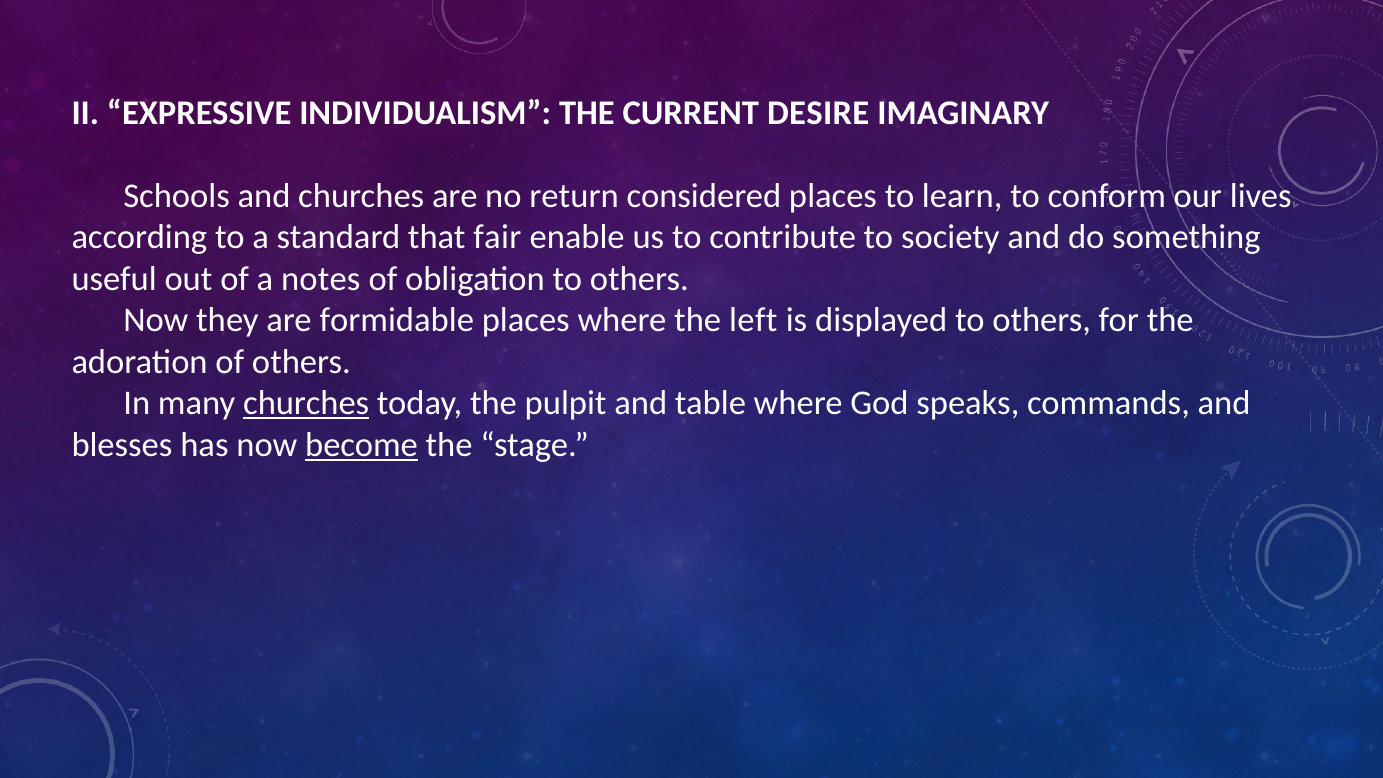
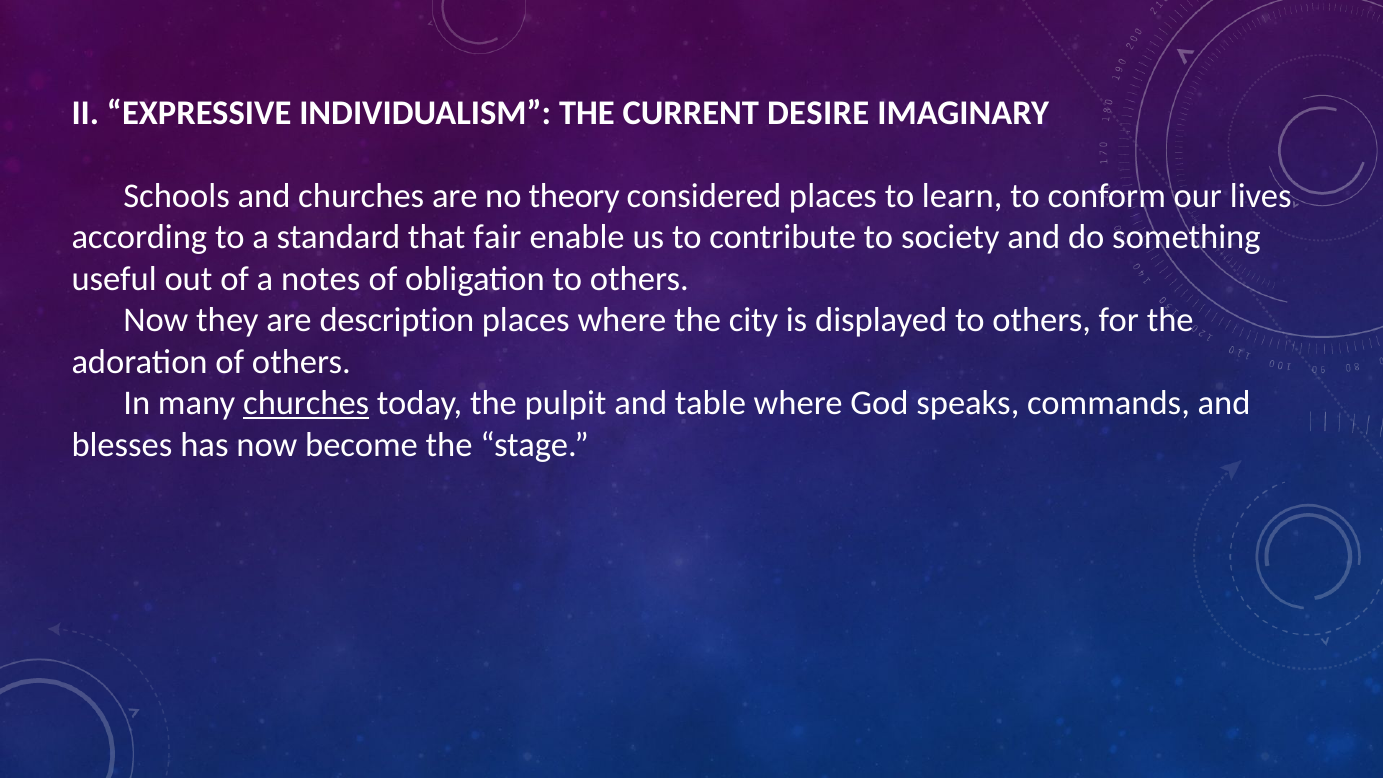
return: return -> theory
formidable: formidable -> description
left: left -> city
become underline: present -> none
